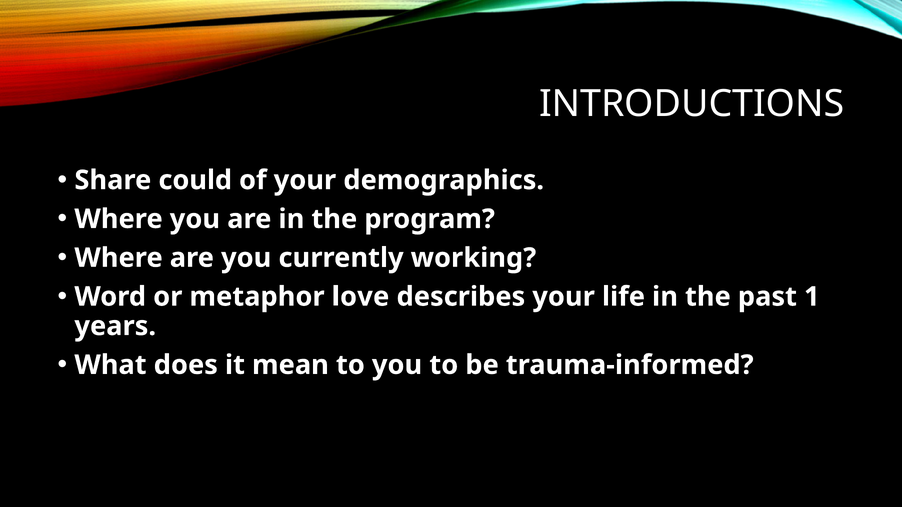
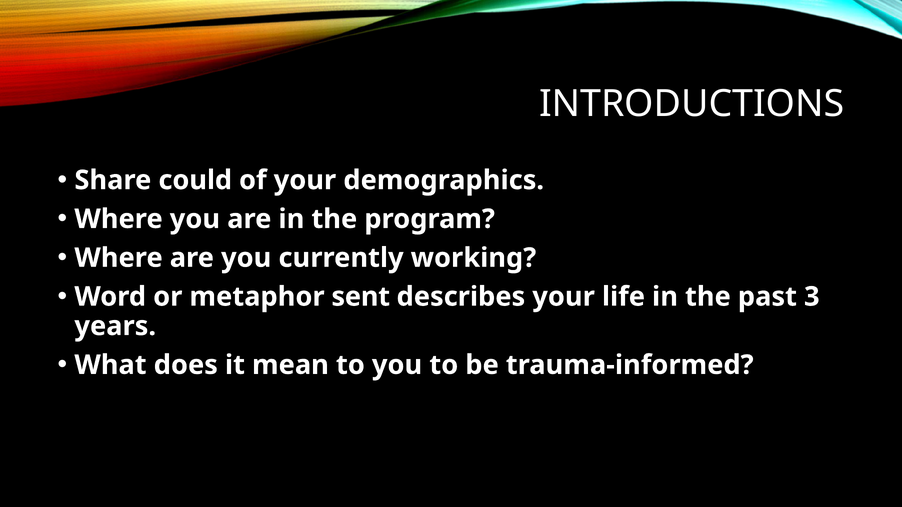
love: love -> sent
1: 1 -> 3
